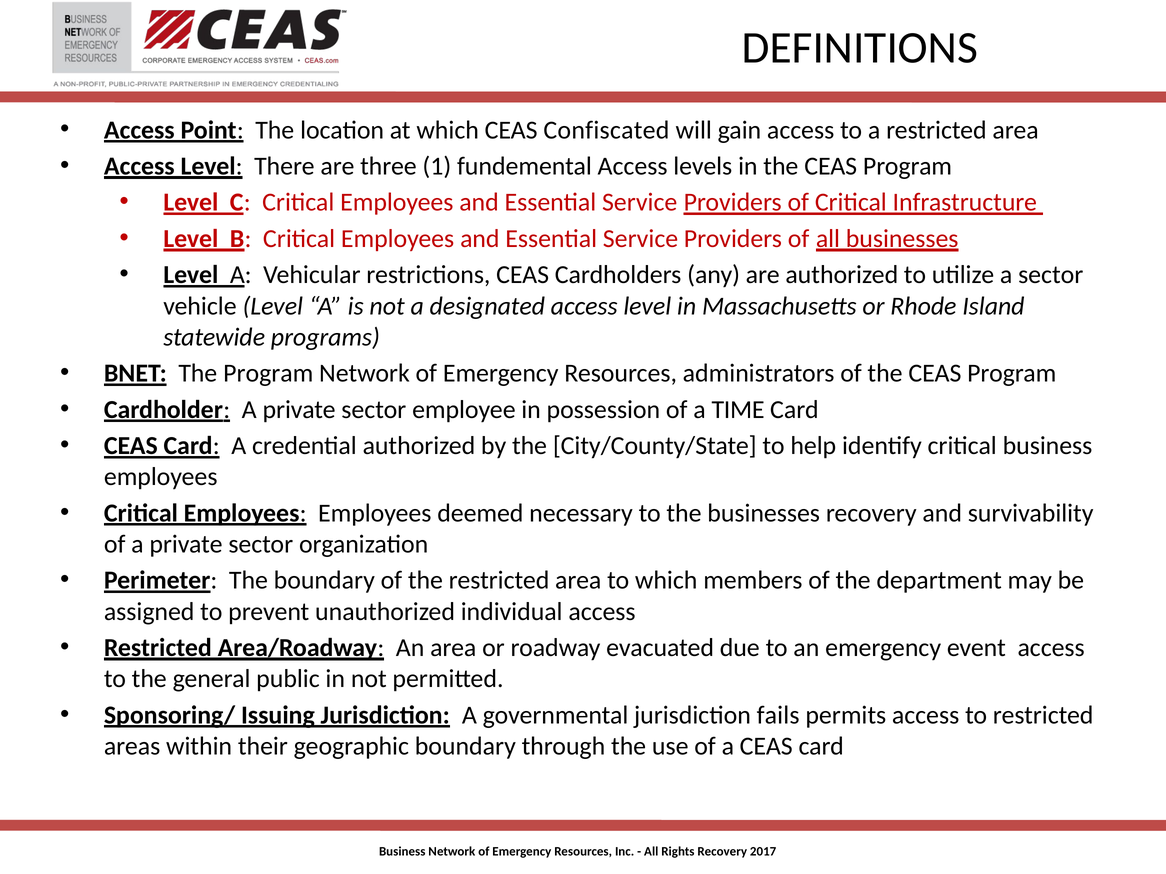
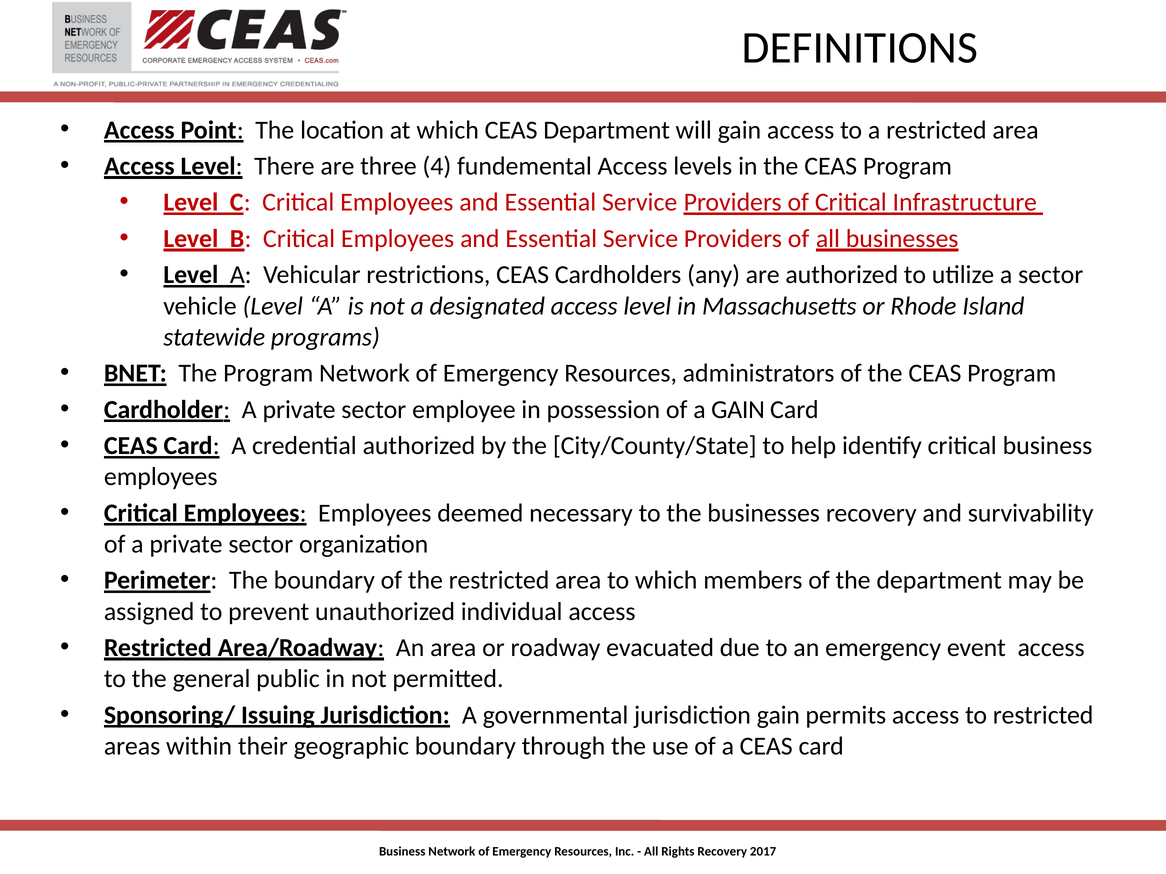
CEAS Confiscated: Confiscated -> Department
1: 1 -> 4
a TIME: TIME -> GAIN
jurisdiction fails: fails -> gain
